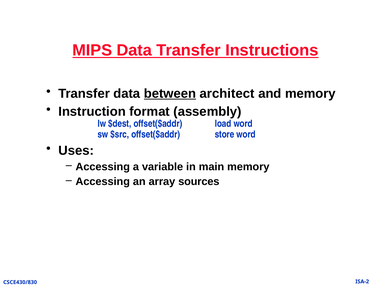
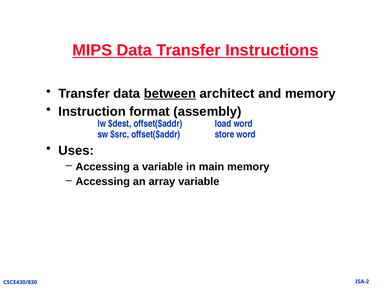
array sources: sources -> variable
